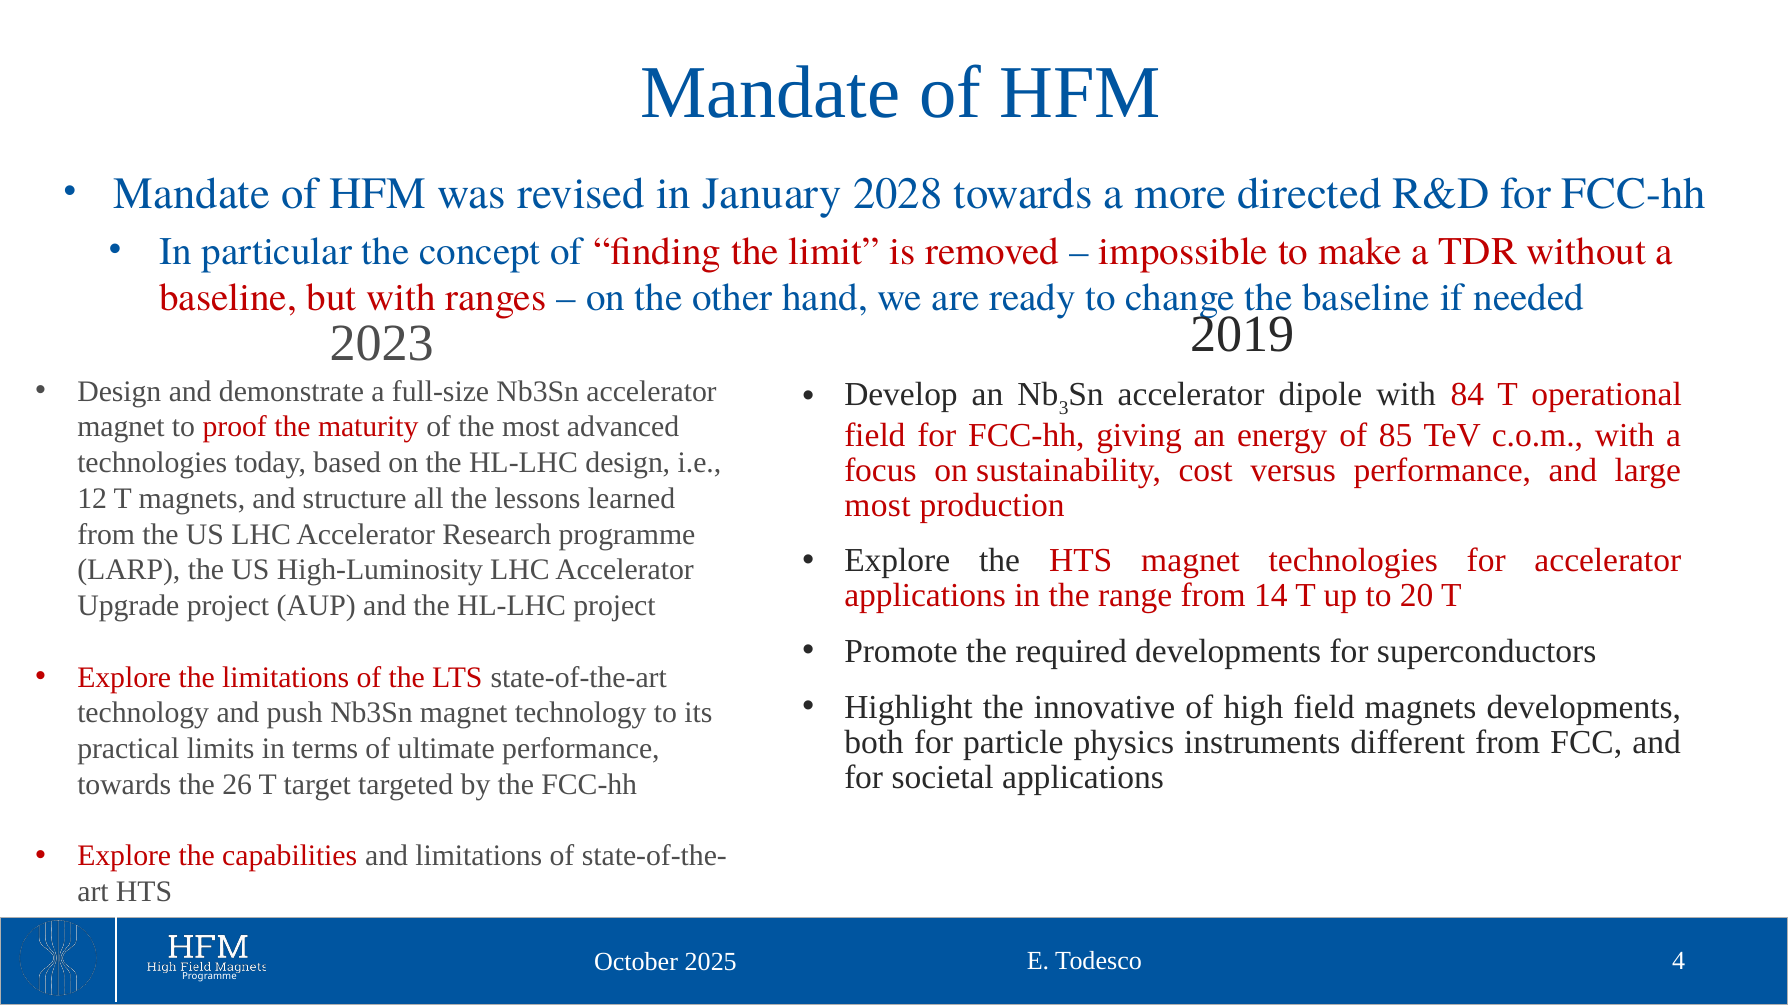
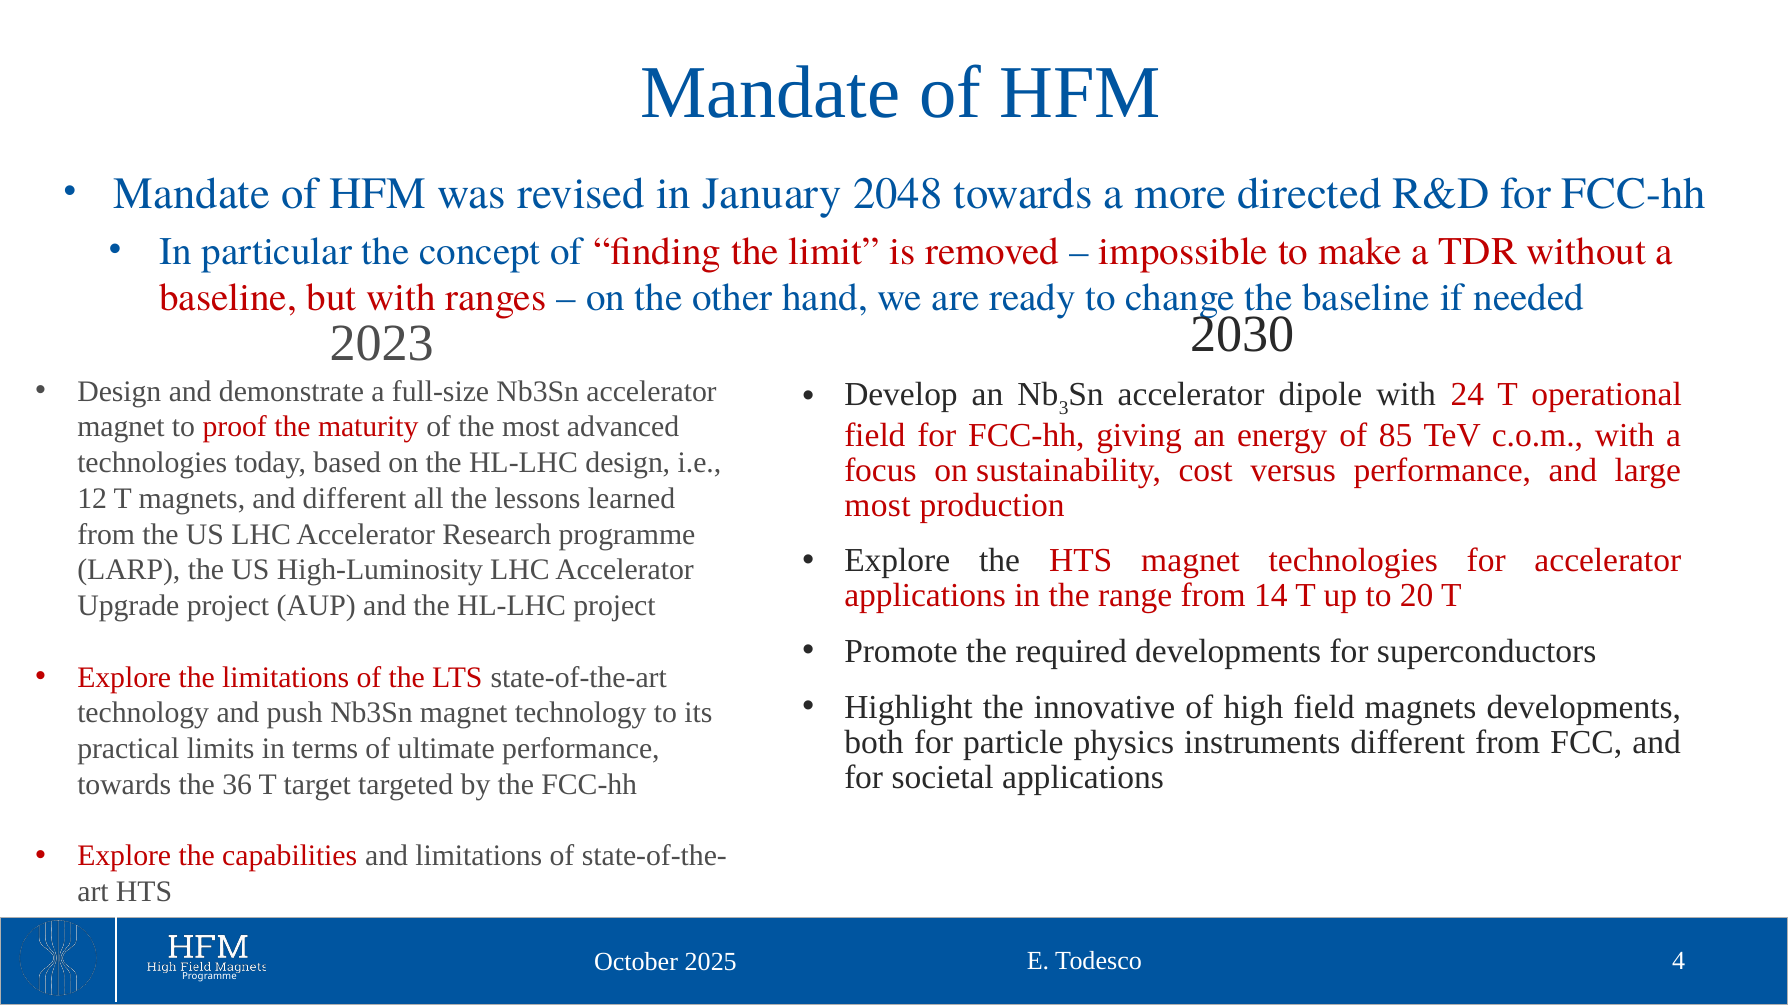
2028: 2028 -> 2048
2019: 2019 -> 2030
84: 84 -> 24
and structure: structure -> different
26: 26 -> 36
